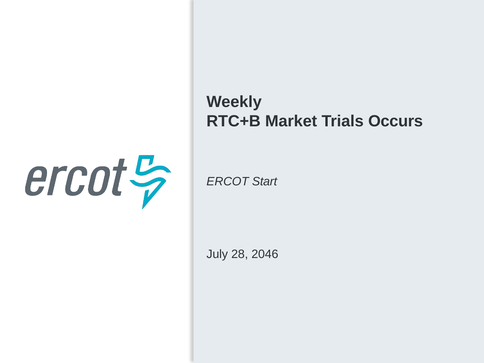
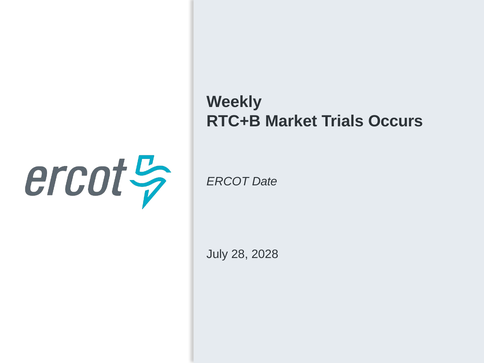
Start: Start -> Date
2046: 2046 -> 2028
